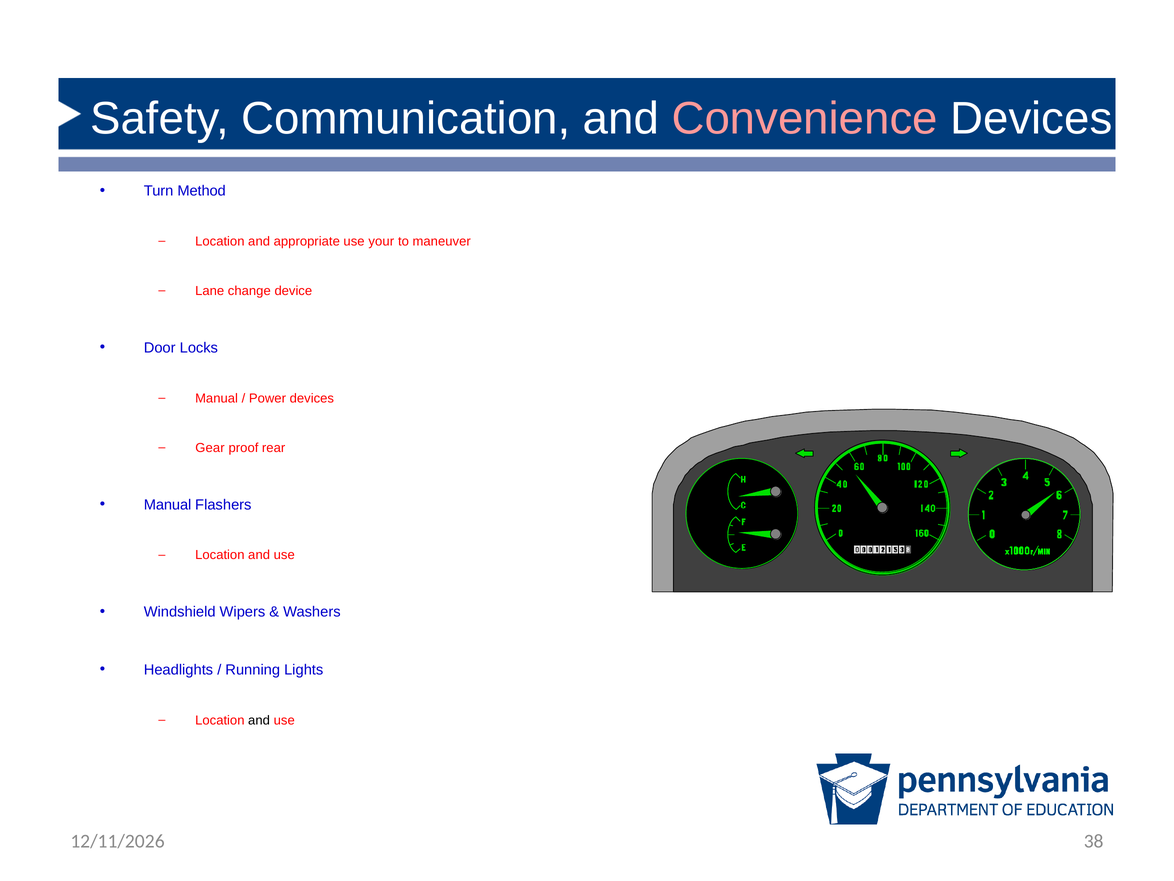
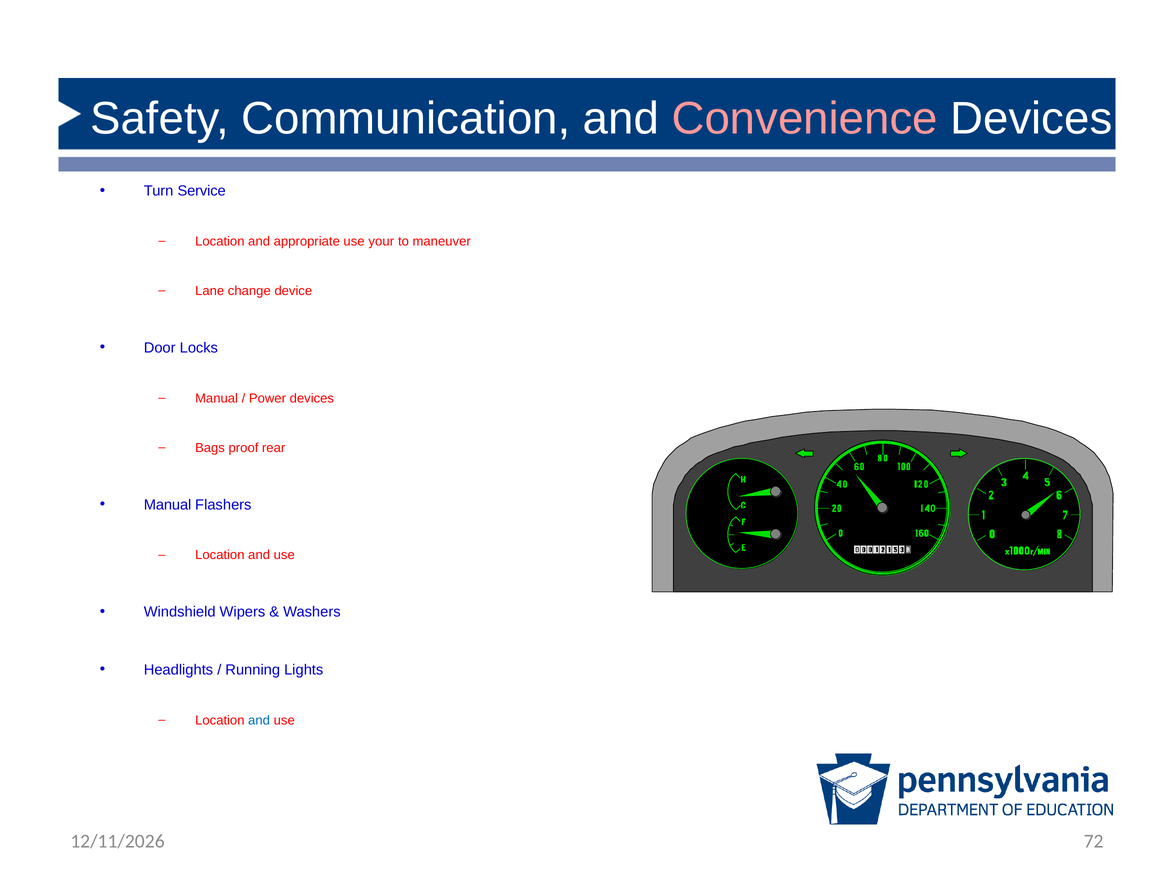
Method: Method -> Service
Gear: Gear -> Bags
and at (259, 720) colour: black -> blue
38: 38 -> 72
